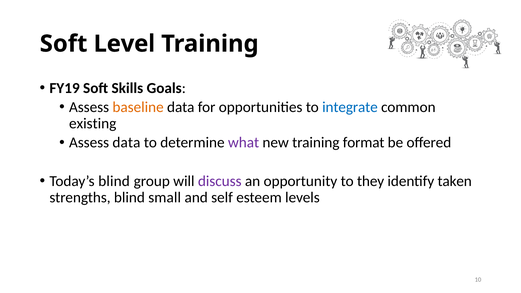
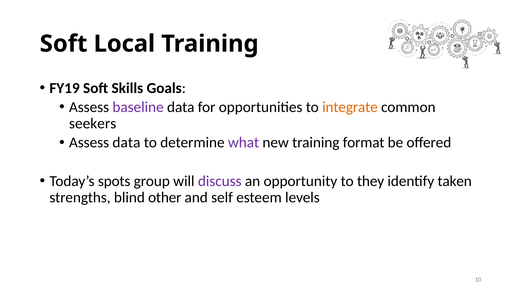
Level: Level -> Local
baseline colour: orange -> purple
integrate colour: blue -> orange
existing: existing -> seekers
Today’s blind: blind -> spots
small: small -> other
